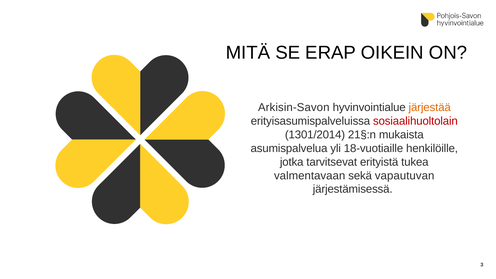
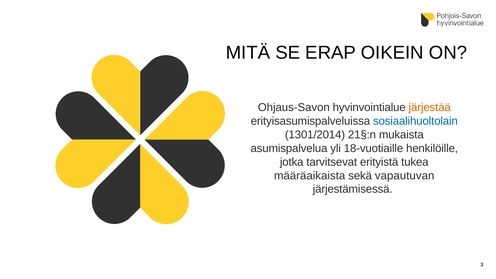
Arkisin-Savon: Arkisin-Savon -> Ohjaus-Savon
sosiaalihuoltolain colour: red -> blue
valmentavaan: valmentavaan -> määräaikaista
